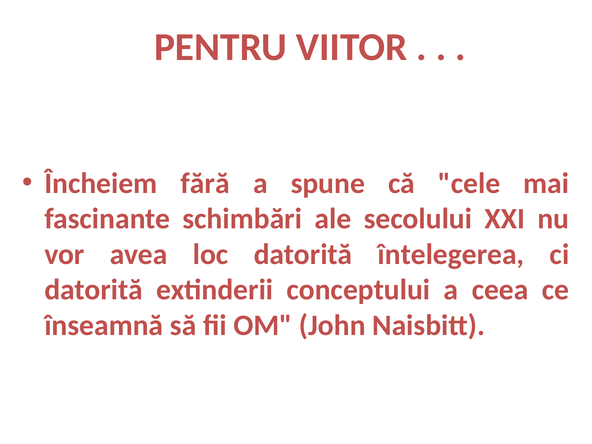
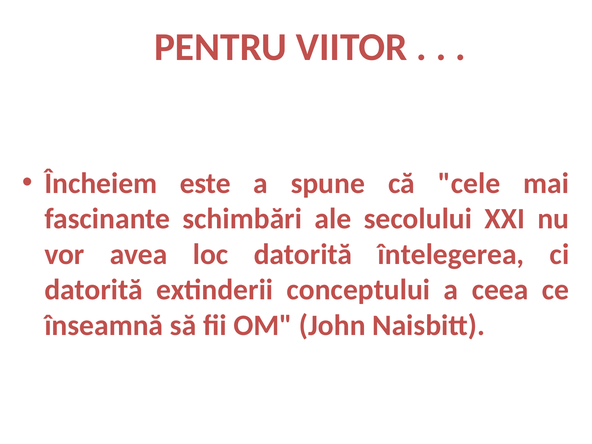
fără: fără -> este
